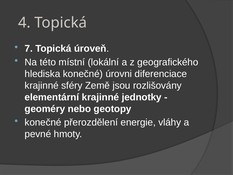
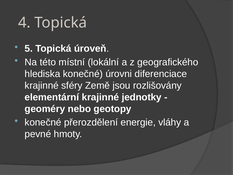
7: 7 -> 5
